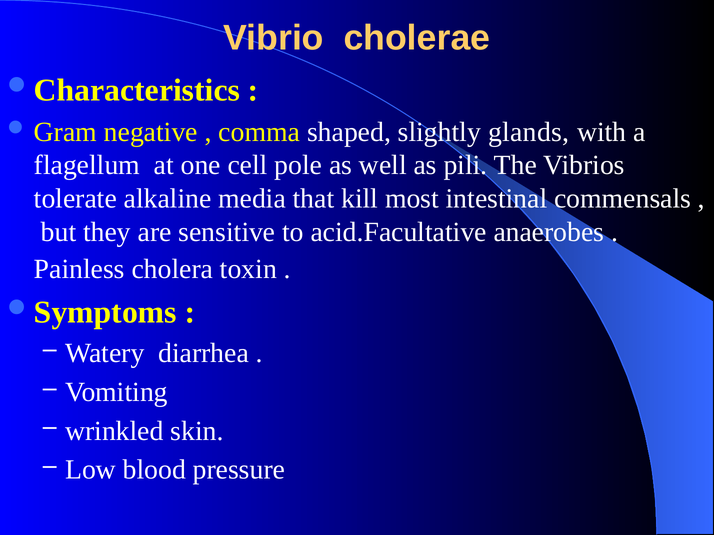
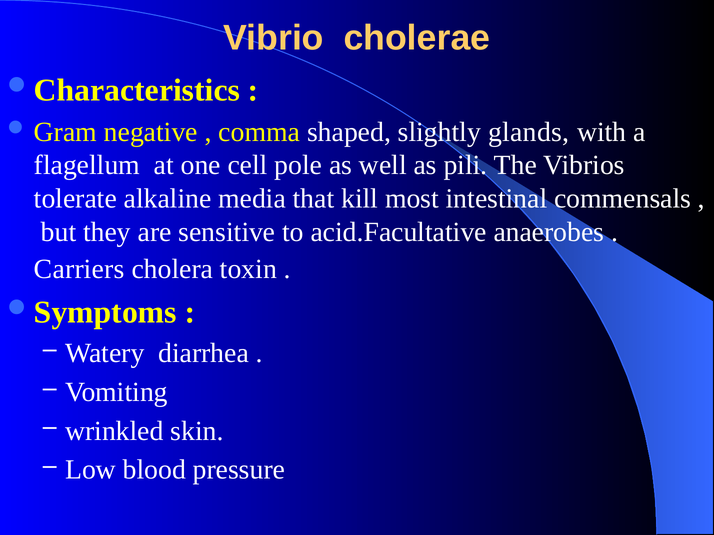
Painless: Painless -> Carriers
